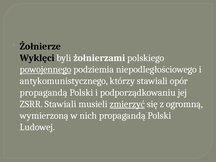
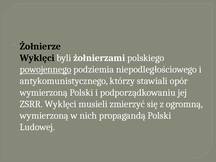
propagandą at (44, 93): propagandą -> wymierzoną
ZSRR Stawiali: Stawiali -> Wyklęci
zmierzyć underline: present -> none
